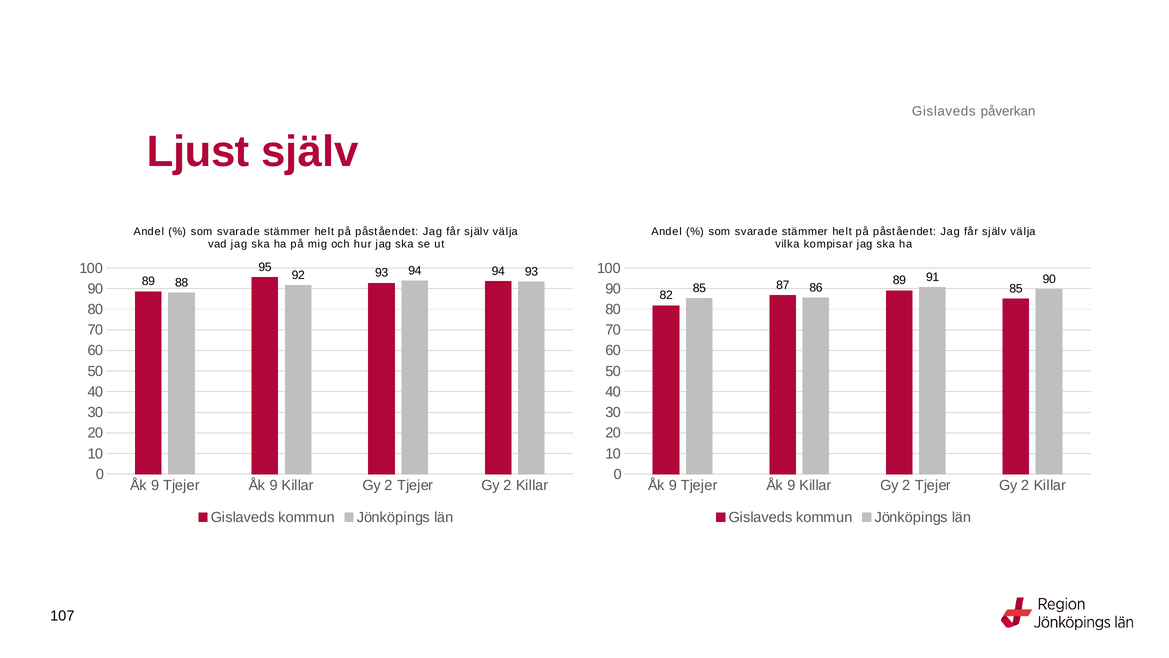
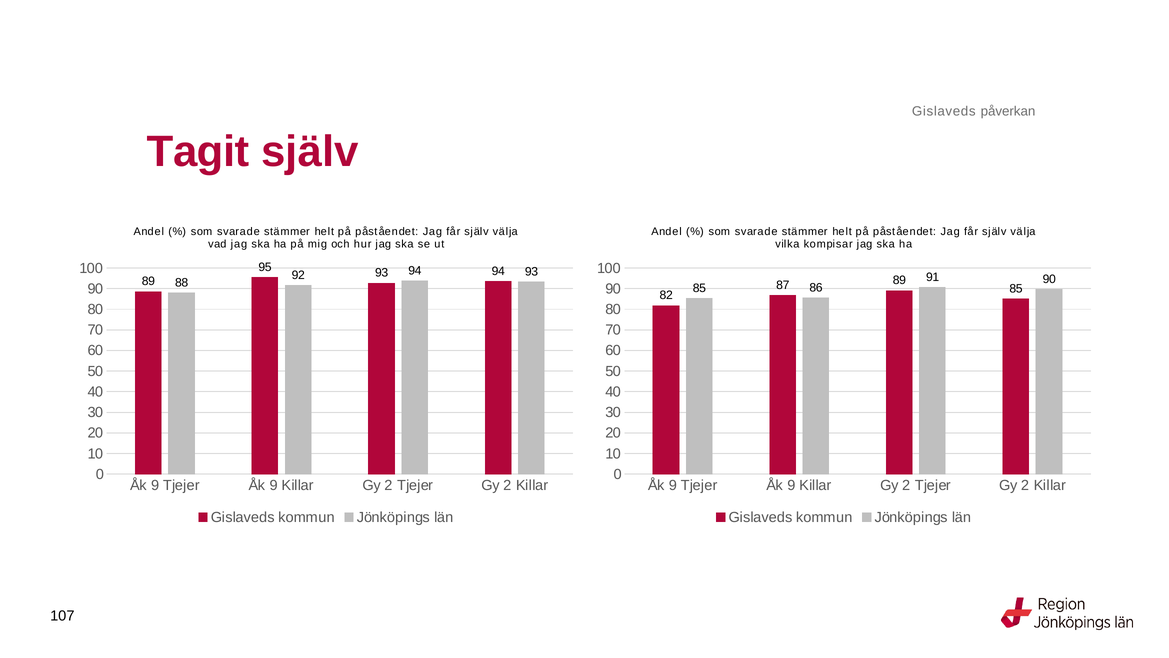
Ljust: Ljust -> Tagit
